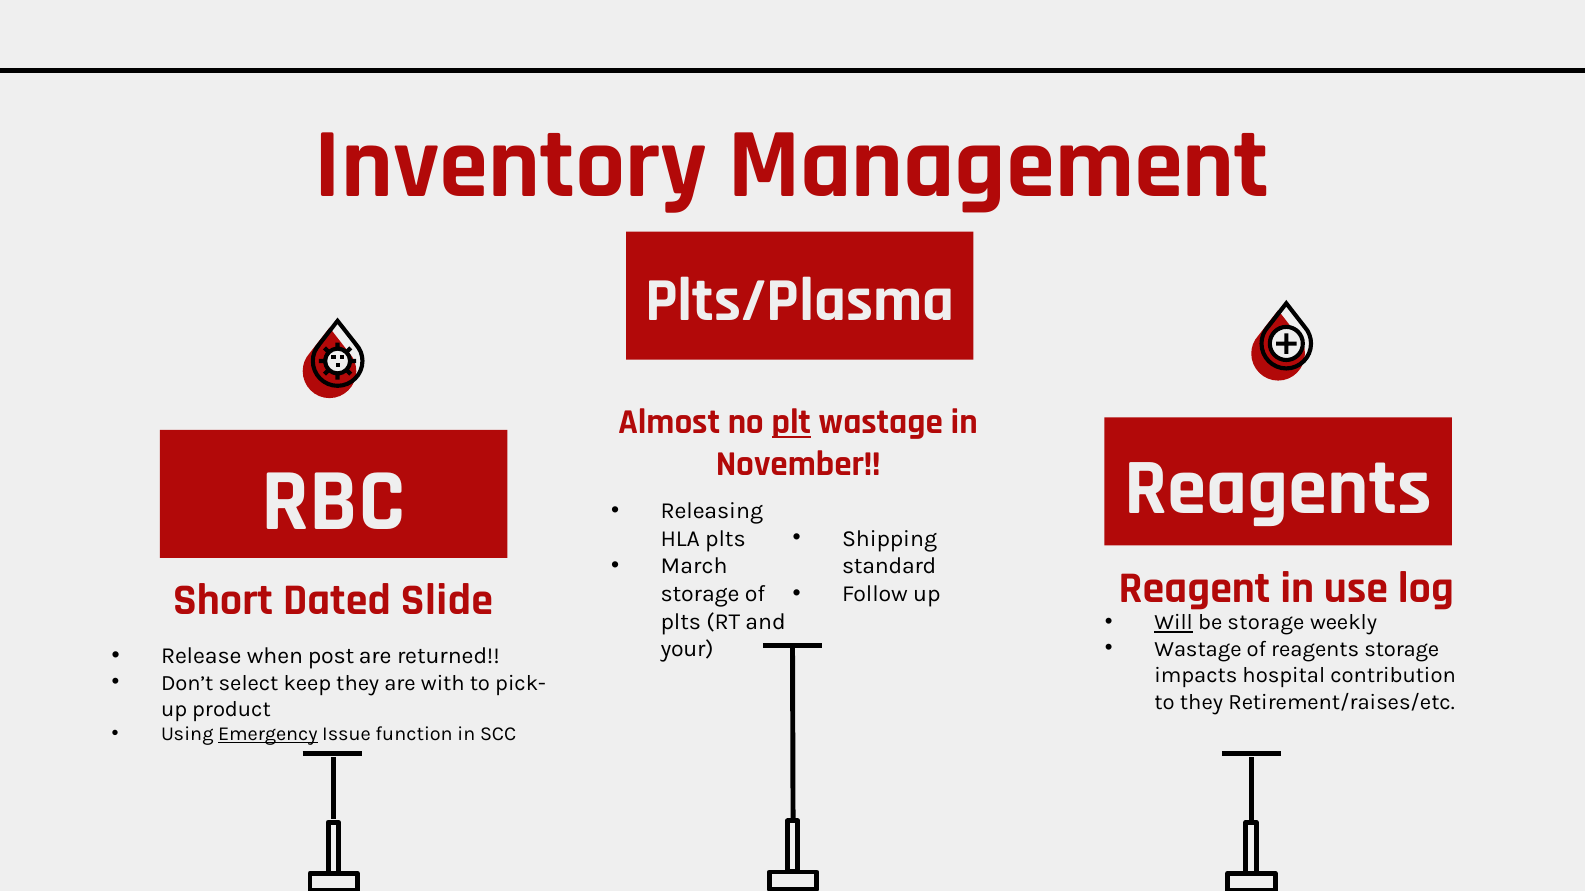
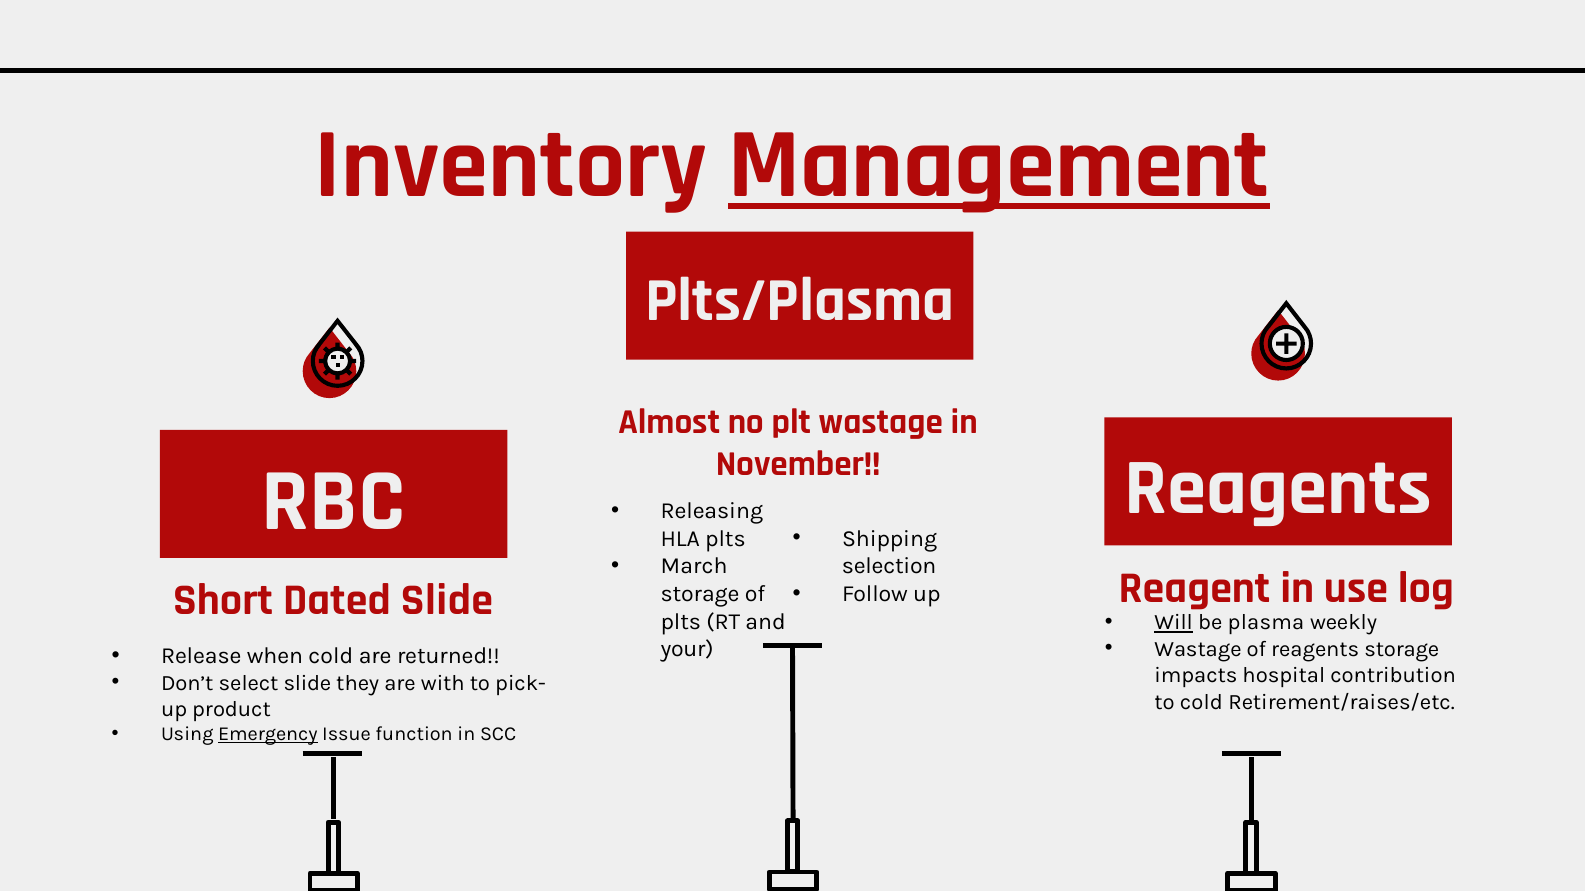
Management underline: none -> present
plt underline: present -> none
standard: standard -> selection
be storage: storage -> plasma
when post: post -> cold
select keep: keep -> slide
to they: they -> cold
